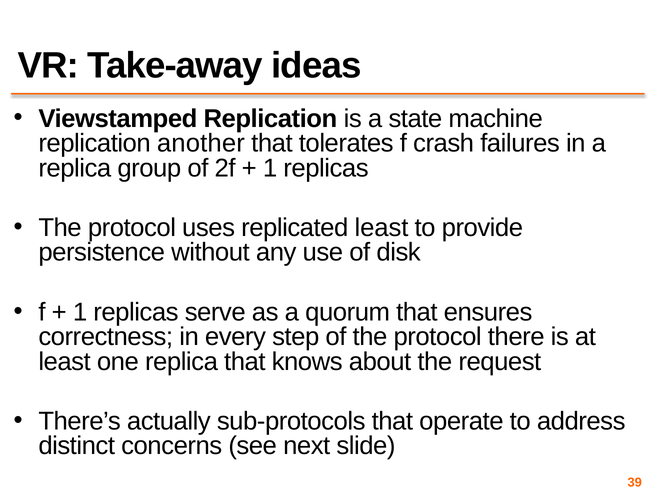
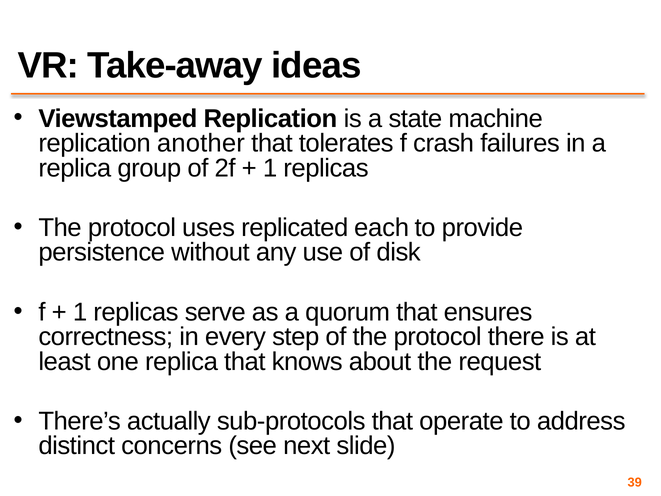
replicated least: least -> each
